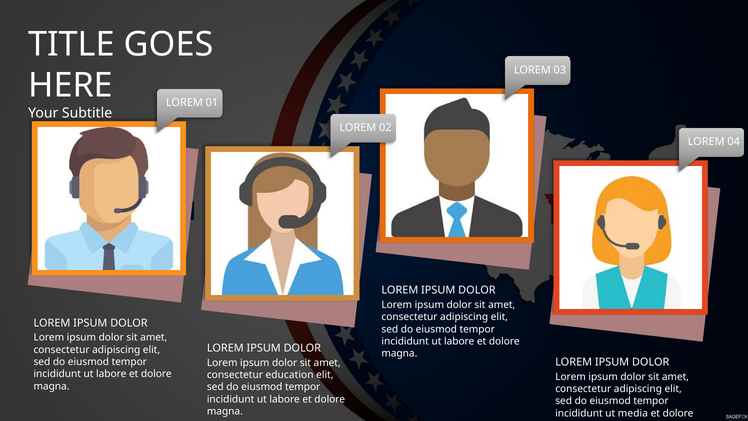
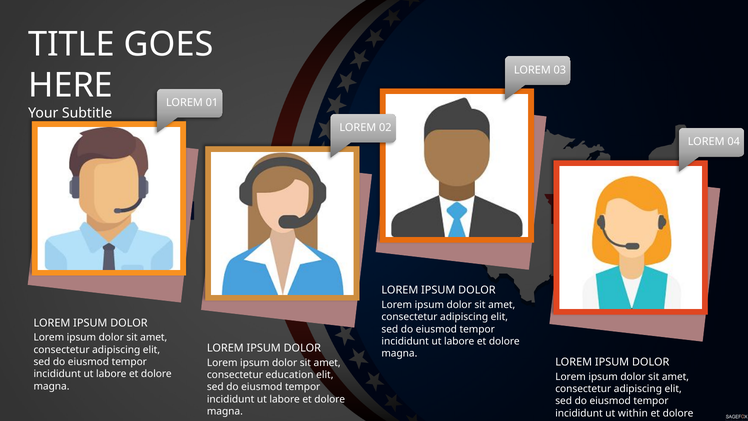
media: media -> within
